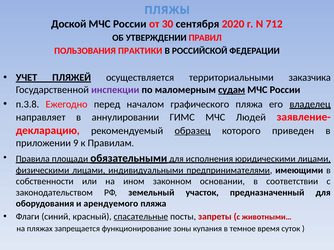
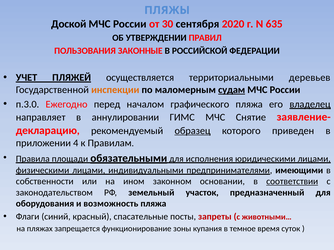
712: 712 -> 635
ПРАКТИКИ: ПРАКТИКИ -> ЗАКОННЫЕ
заказчика: заказчика -> деревьев
инспекции colour: purple -> orange
п.3.8: п.3.8 -> п.3.0
Людей: Людей -> Снятие
9: 9 -> 4
соответствии underline: none -> present
арендуемого: арендуемого -> возможность
спасательные underline: present -> none
